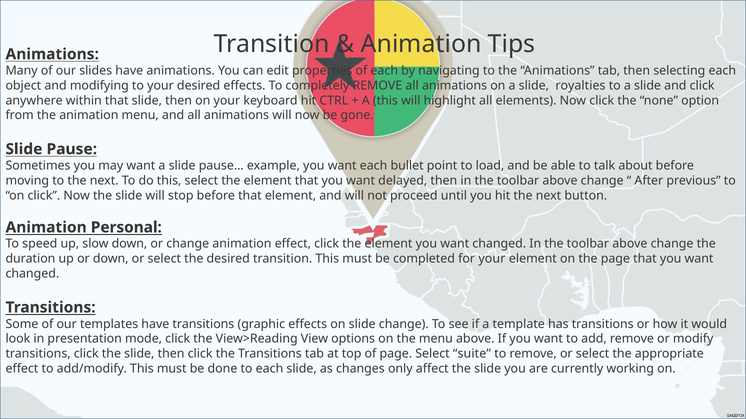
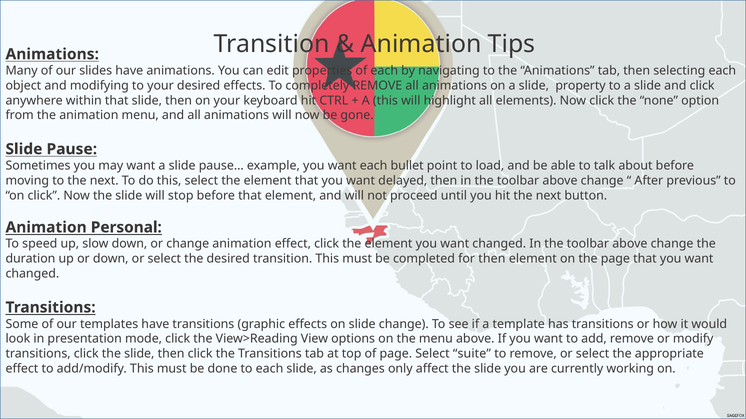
royalties: royalties -> property
for your: your -> then
